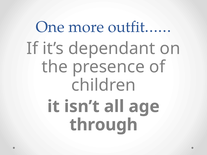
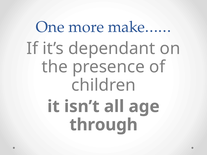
outfit……: outfit…… -> make……
